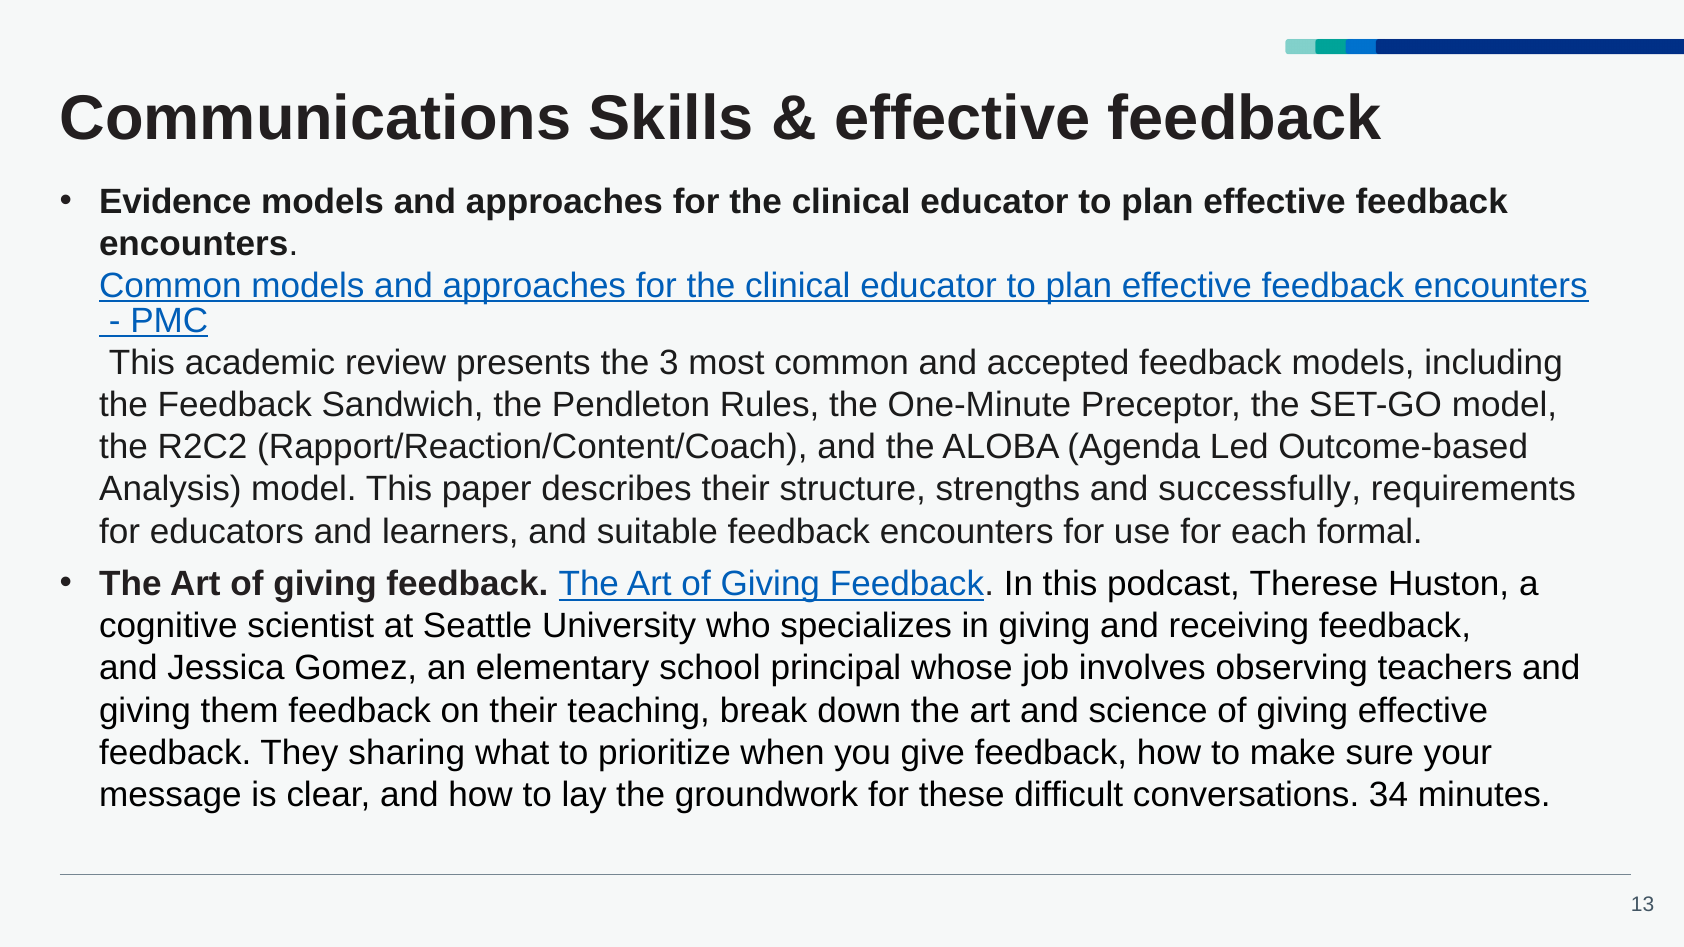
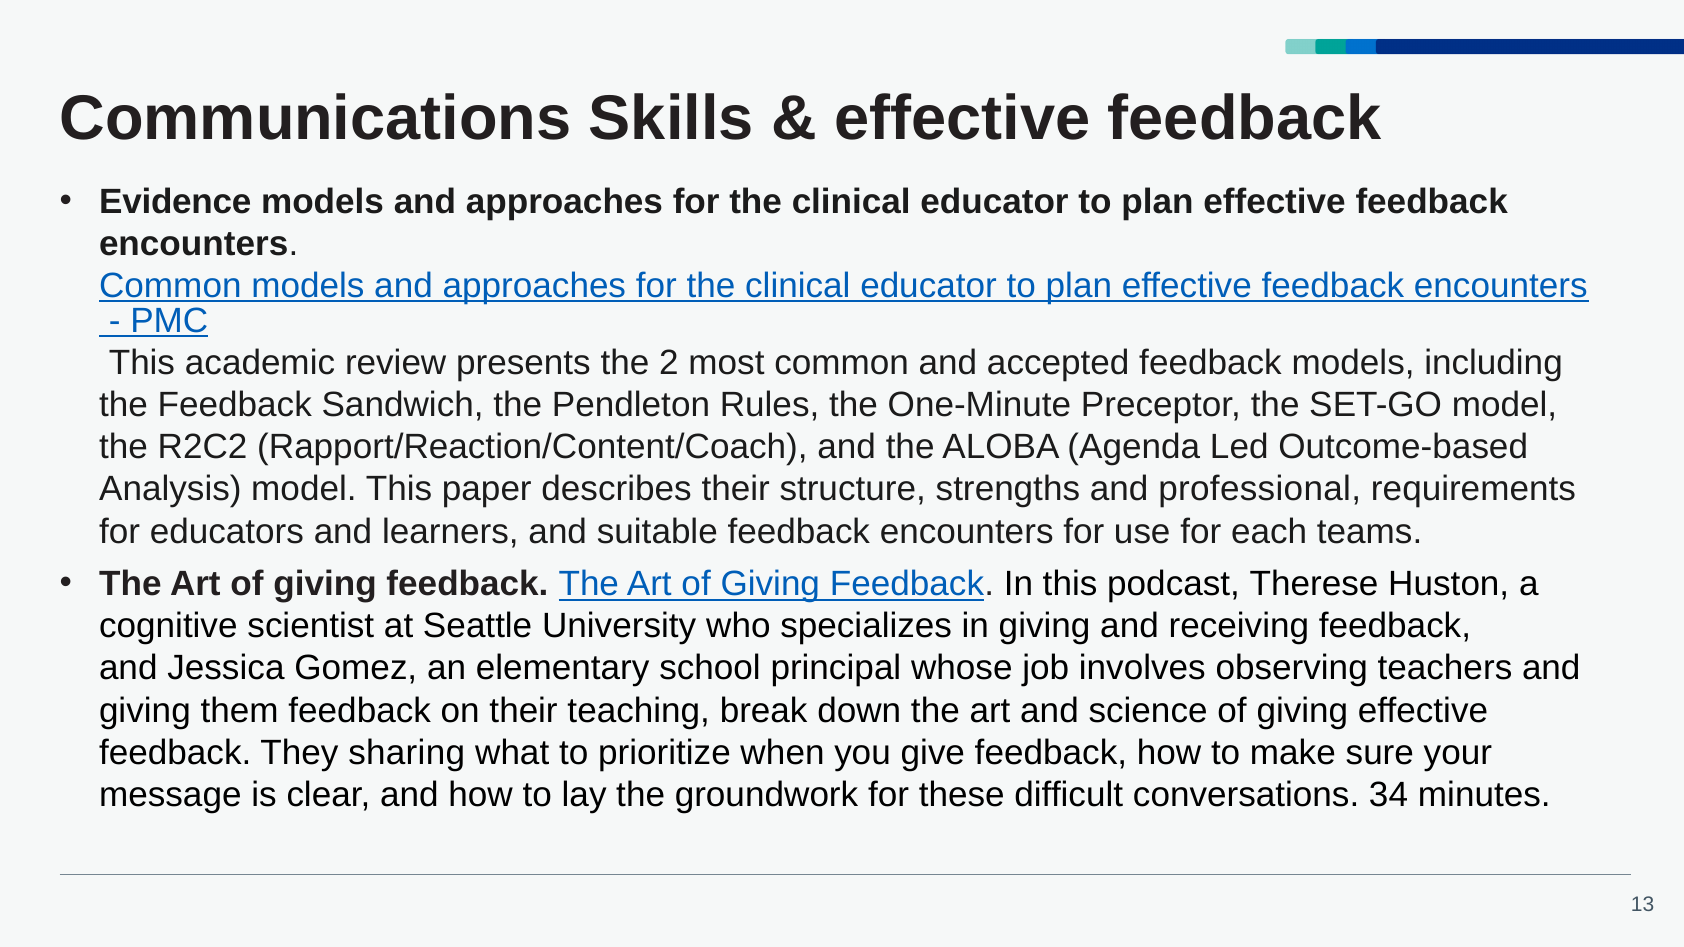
3: 3 -> 2
successfully: successfully -> professional
formal: formal -> teams
